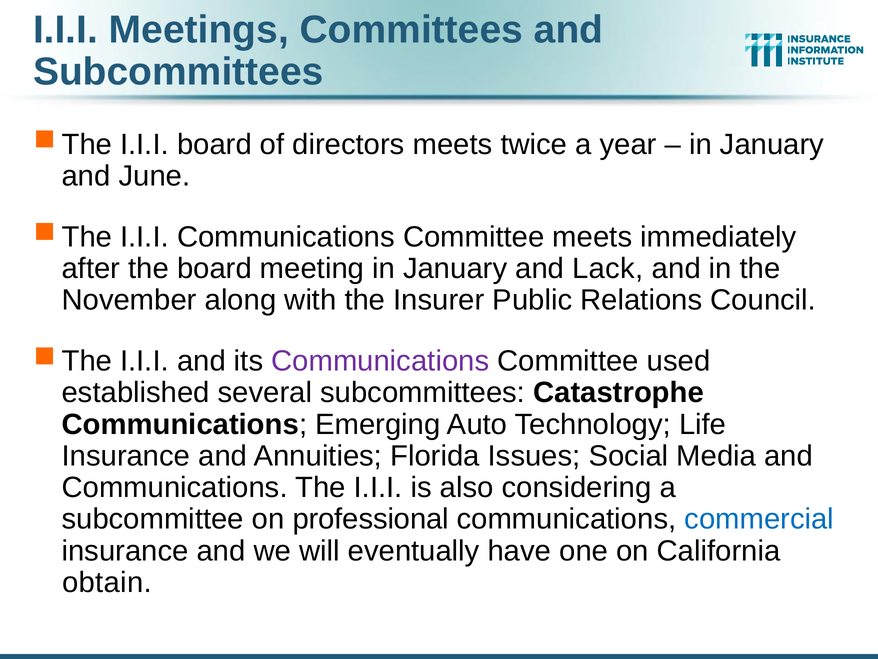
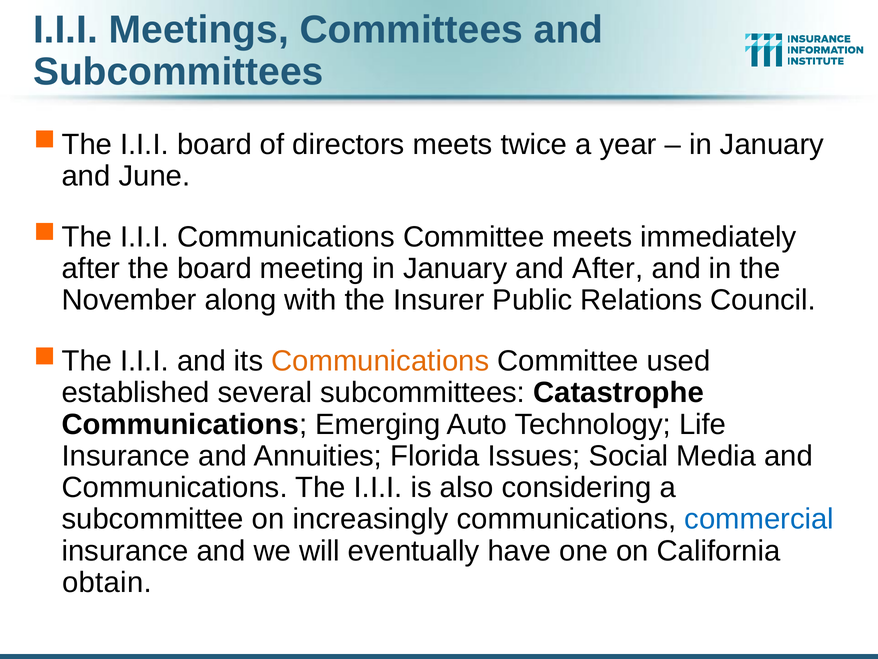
and Lack: Lack -> After
Communications at (380, 361) colour: purple -> orange
professional: professional -> increasingly
